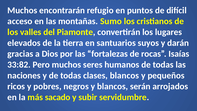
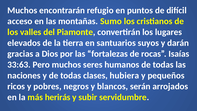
33:82: 33:82 -> 33:63
clases blancos: blancos -> hubiera
sacado: sacado -> herirás
